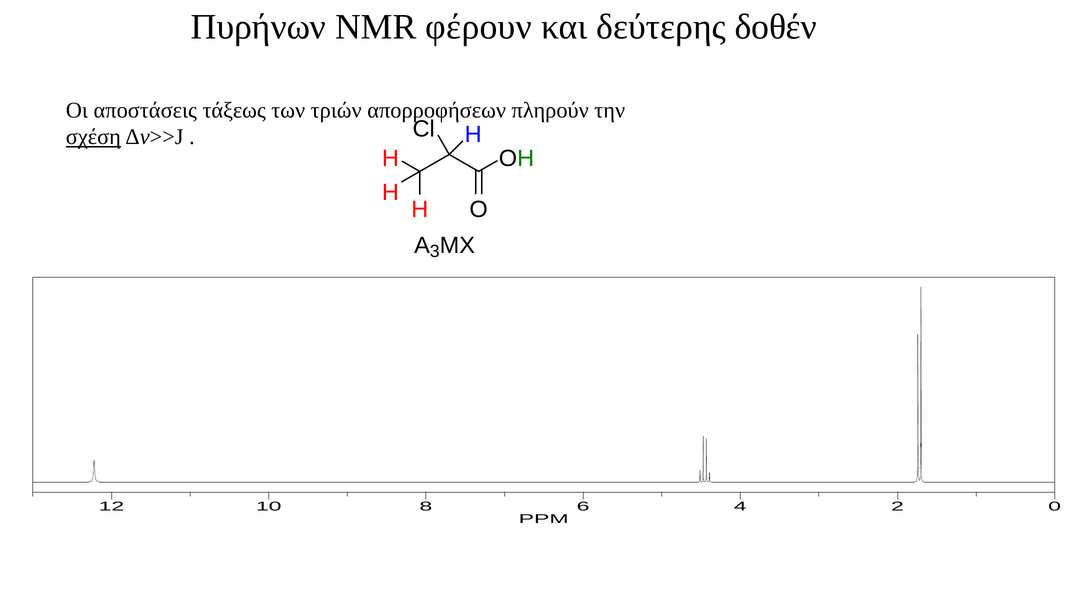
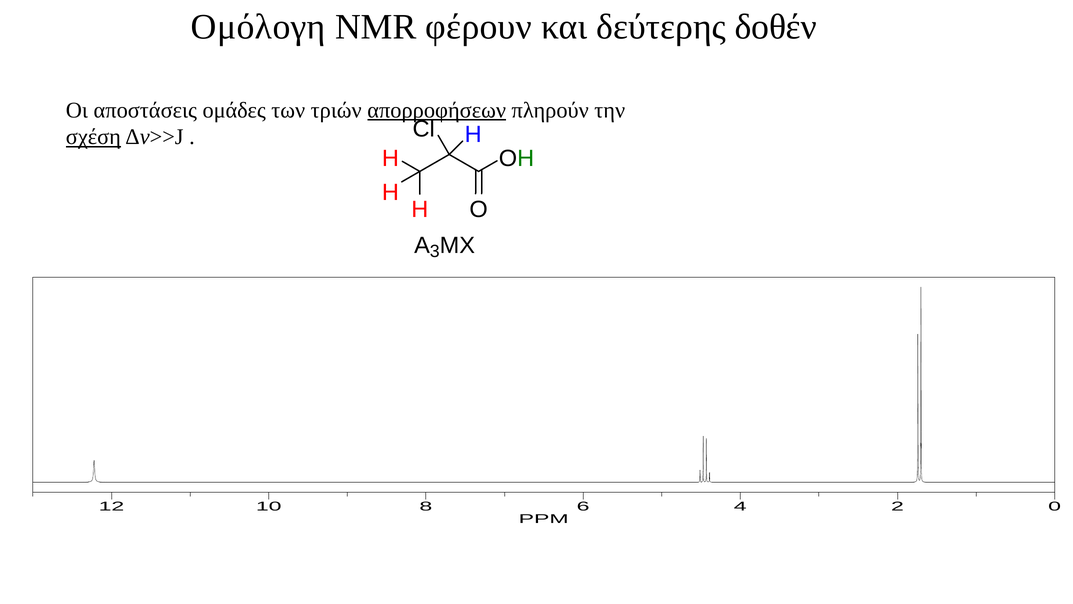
Πυρήνων: Πυρήνων -> Ομόλογη
τάξεως: τάξεως -> ομάδες
απορροφήσεων underline: none -> present
